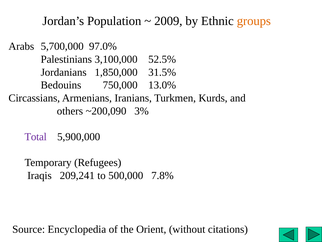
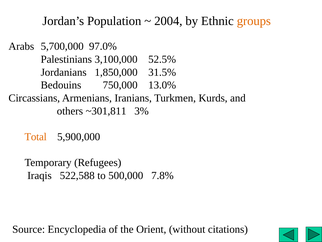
2009: 2009 -> 2004
~200,090: ~200,090 -> ~301,811
Total colour: purple -> orange
209,241: 209,241 -> 522,588
